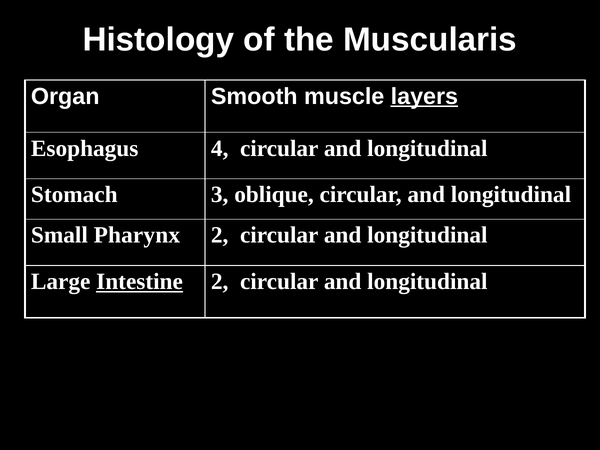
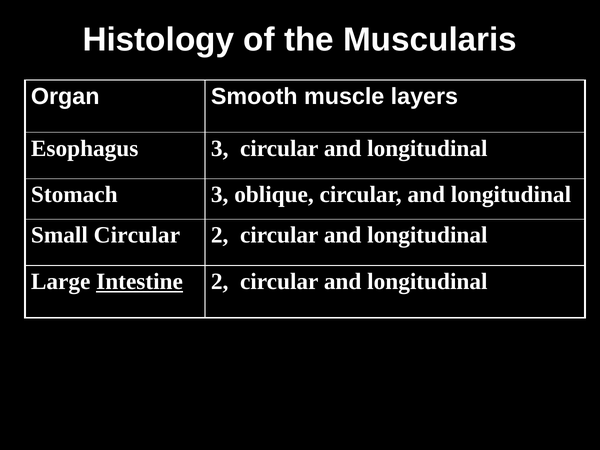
layers underline: present -> none
Esophagus 4: 4 -> 3
Small Pharynx: Pharynx -> Circular
